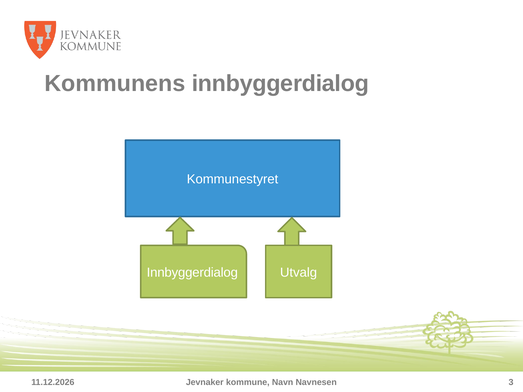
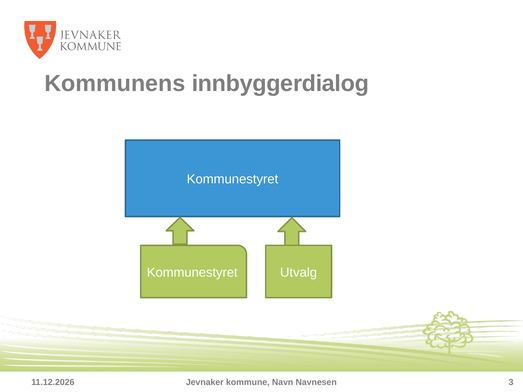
Innbyggerdialog at (192, 273): Innbyggerdialog -> Kommunestyret
